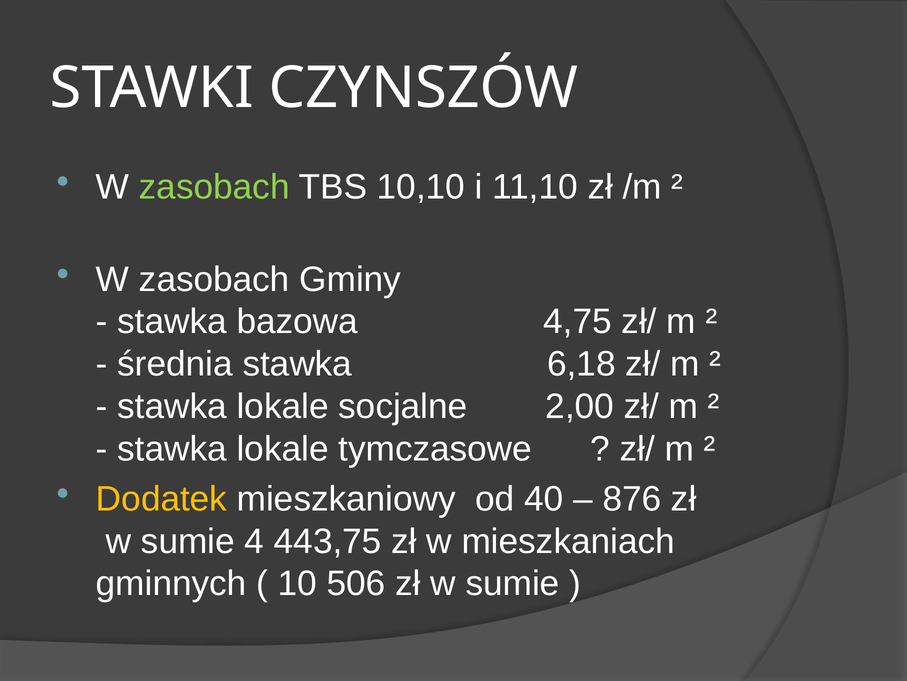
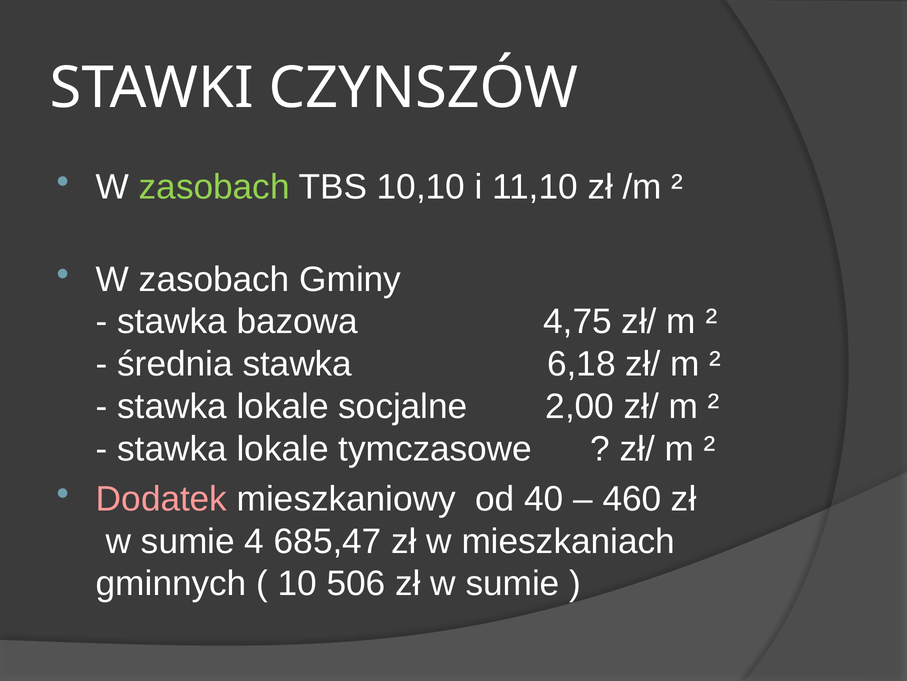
Dodatek colour: yellow -> pink
876: 876 -> 460
443,75: 443,75 -> 685,47
